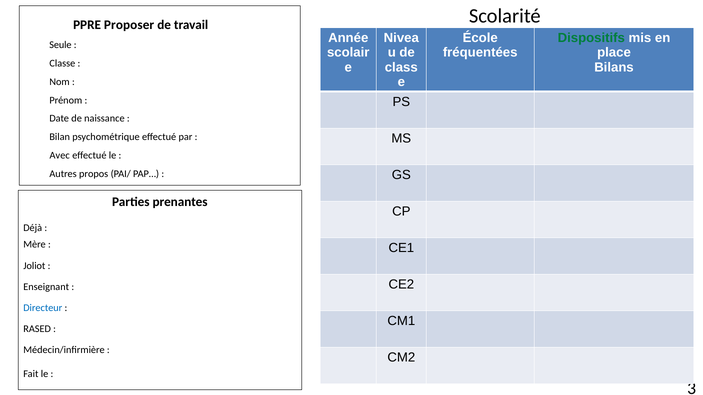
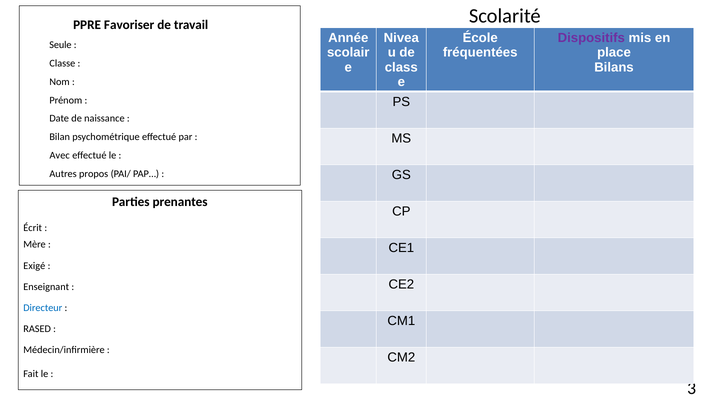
Proposer: Proposer -> Favoriser
Dispositifs colour: green -> purple
Déjà: Déjà -> Écrit
Joliot: Joliot -> Exigé
